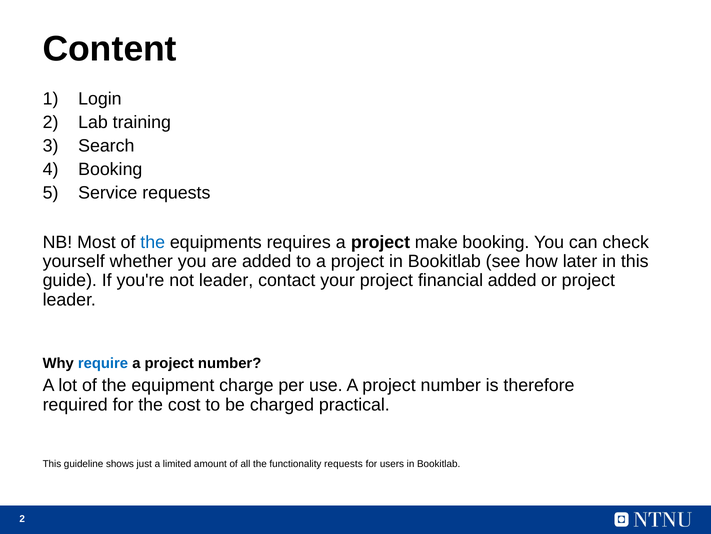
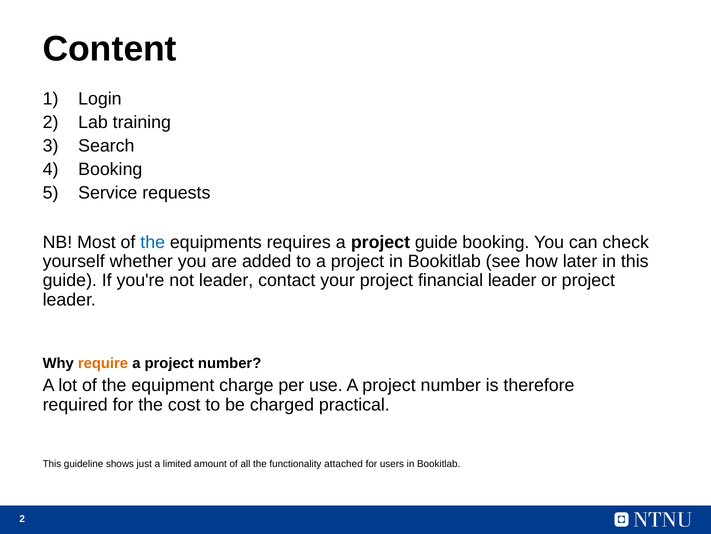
project make: make -> guide
financial added: added -> leader
require colour: blue -> orange
functionality requests: requests -> attached
